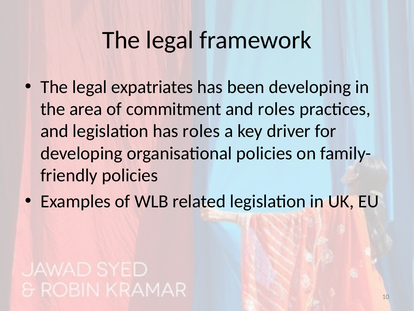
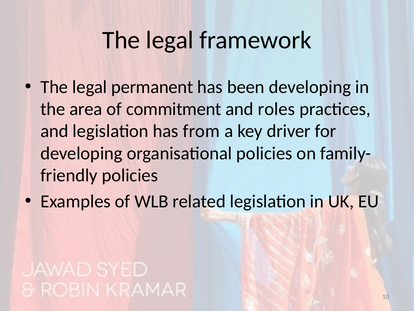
expatriates: expatriates -> permanent
has roles: roles -> from
